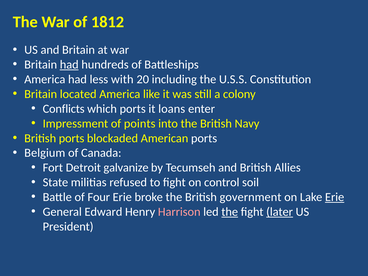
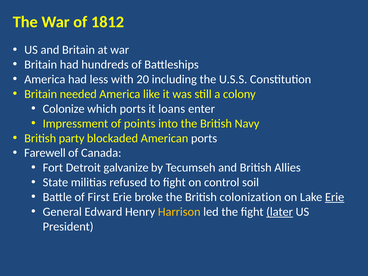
had at (69, 65) underline: present -> none
located: located -> needed
Conflicts: Conflicts -> Colonize
British ports: ports -> party
Belgium: Belgium -> Farewell
Four: Four -> First
government: government -> colonization
Harrison colour: pink -> yellow
the at (230, 212) underline: present -> none
